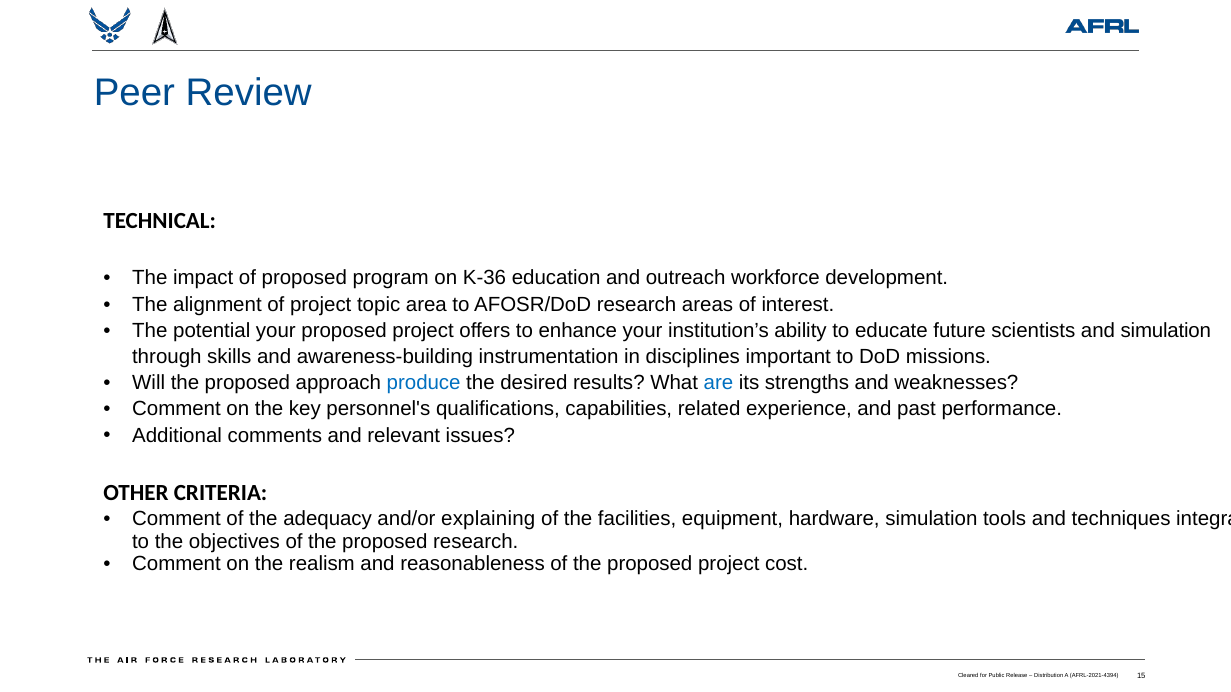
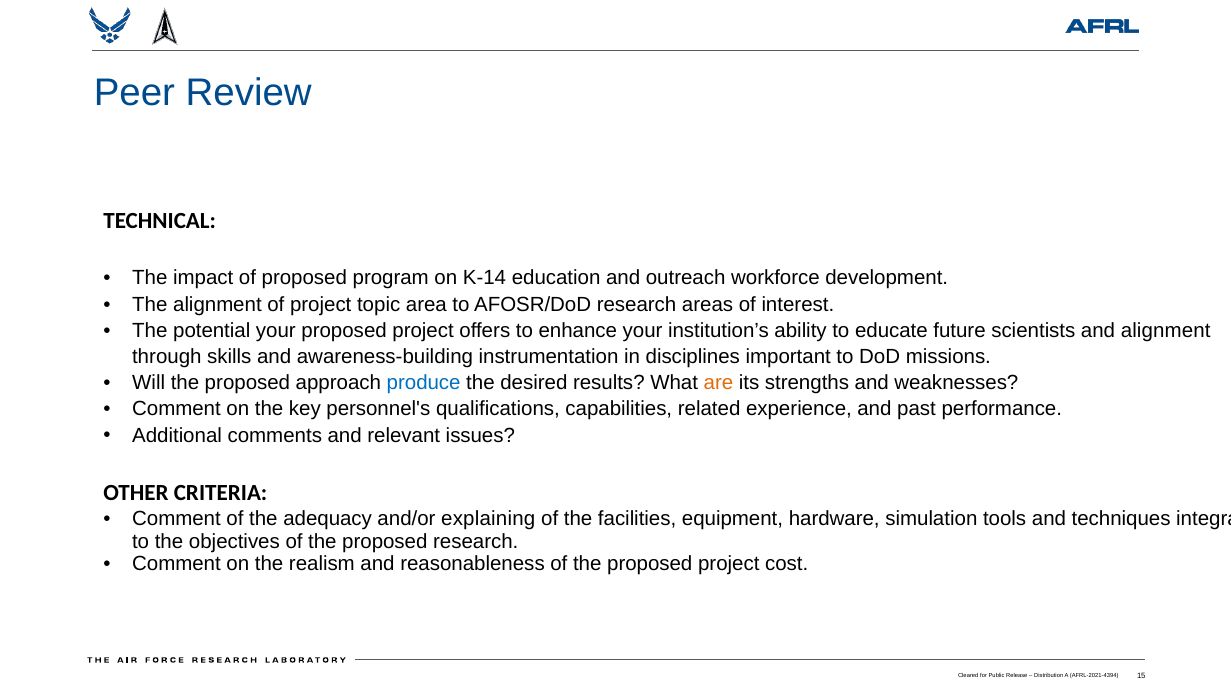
K-36: K-36 -> K-14
and simulation: simulation -> alignment
are colour: blue -> orange
